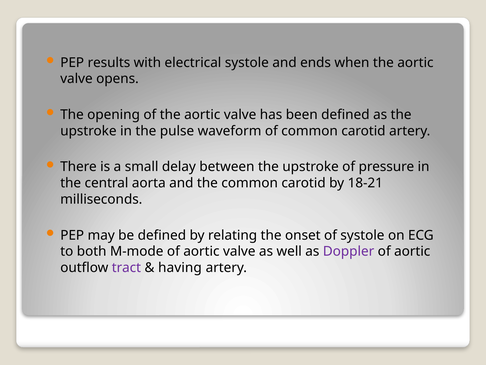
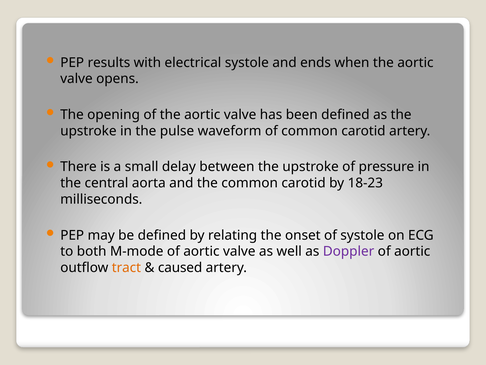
18-21: 18-21 -> 18-23
tract colour: purple -> orange
having: having -> caused
